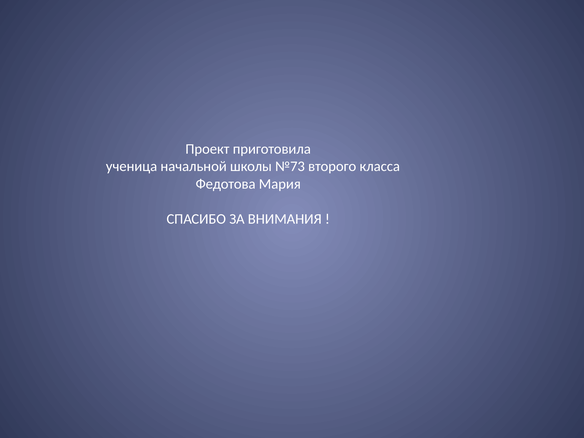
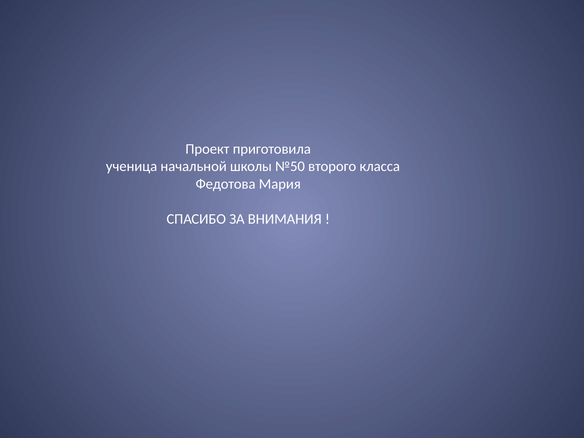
№73: №73 -> №50
